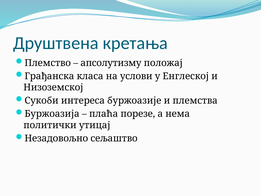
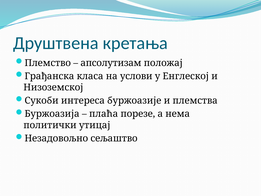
апсолутизму: апсолутизму -> апсолутизам
